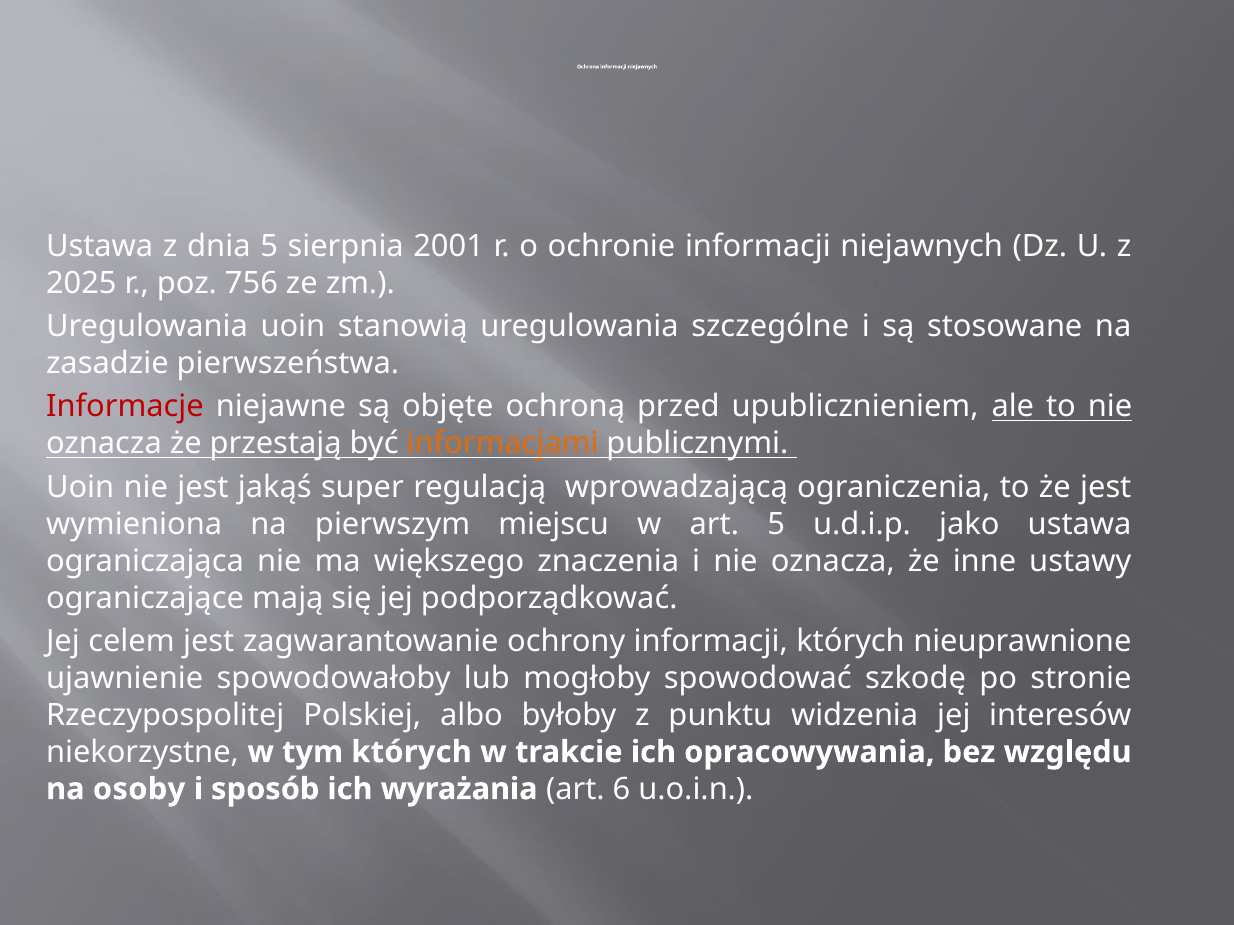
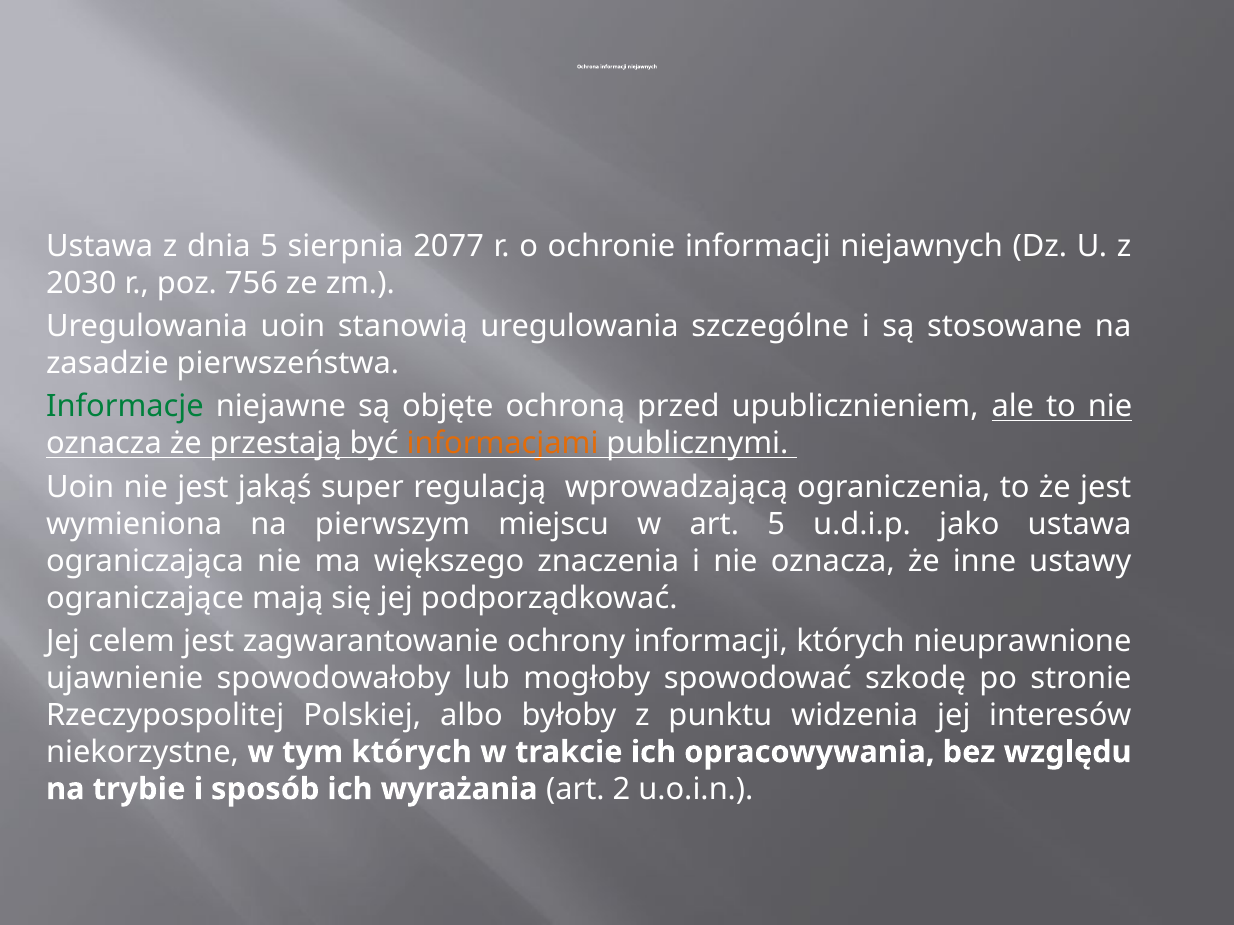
2001: 2001 -> 2077
2025: 2025 -> 2030
Informacje colour: red -> green
osoby: osoby -> trybie
6: 6 -> 2
